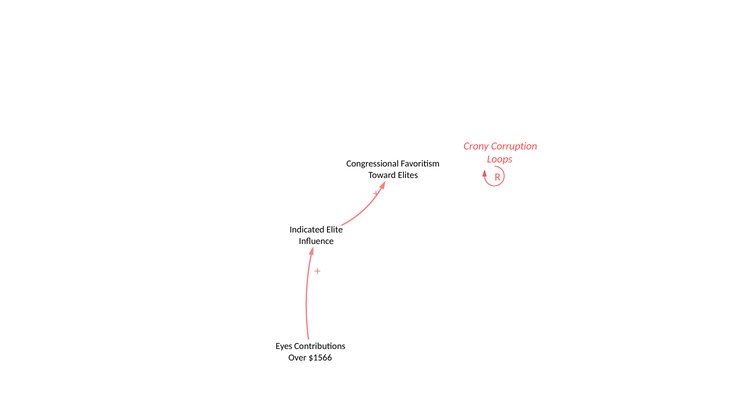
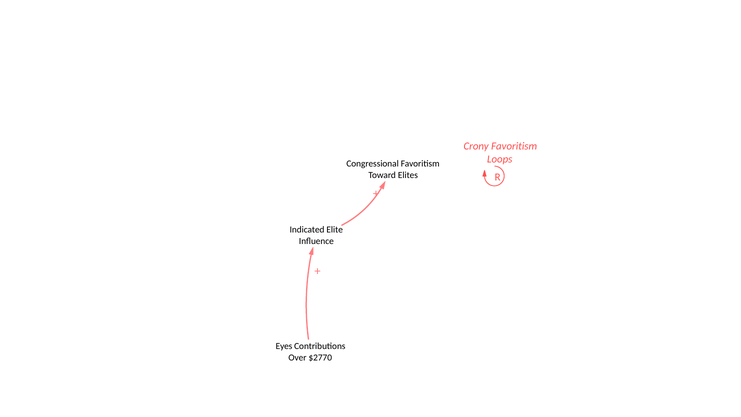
Crony Corruption: Corruption -> Favoritism
$1566: $1566 -> $2770
